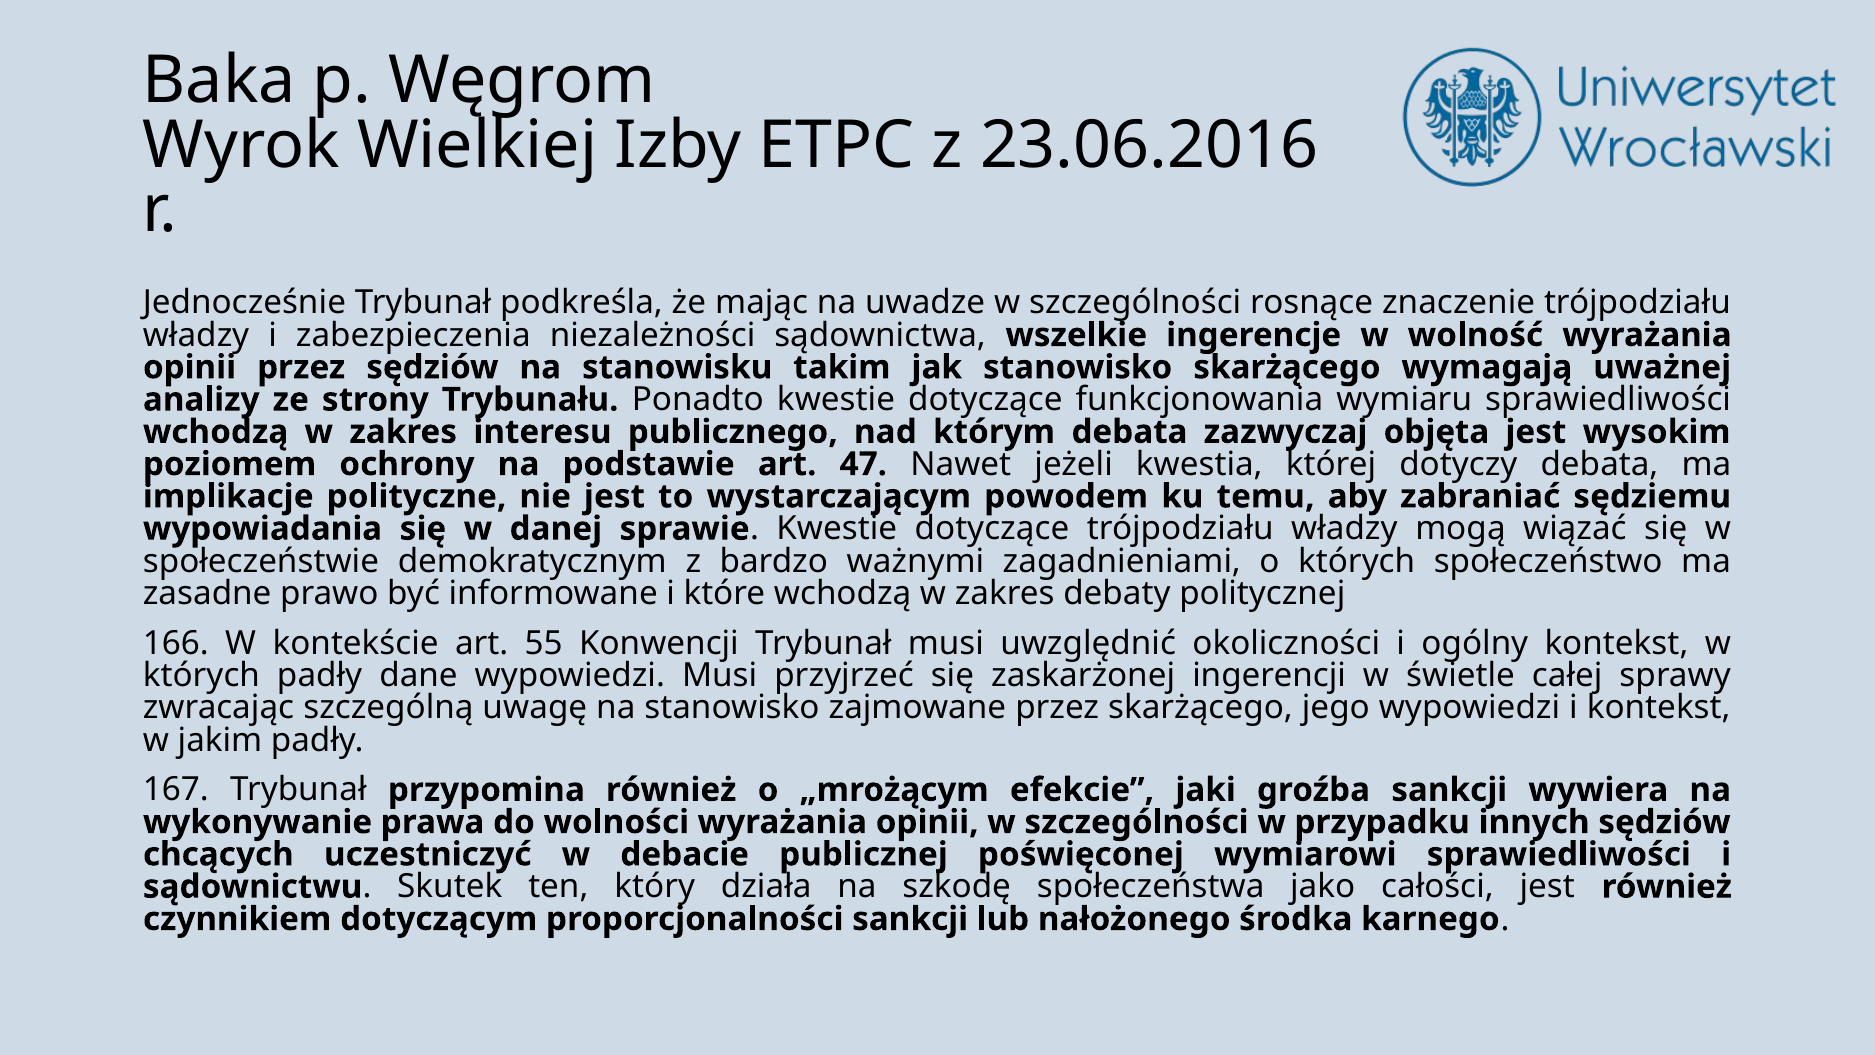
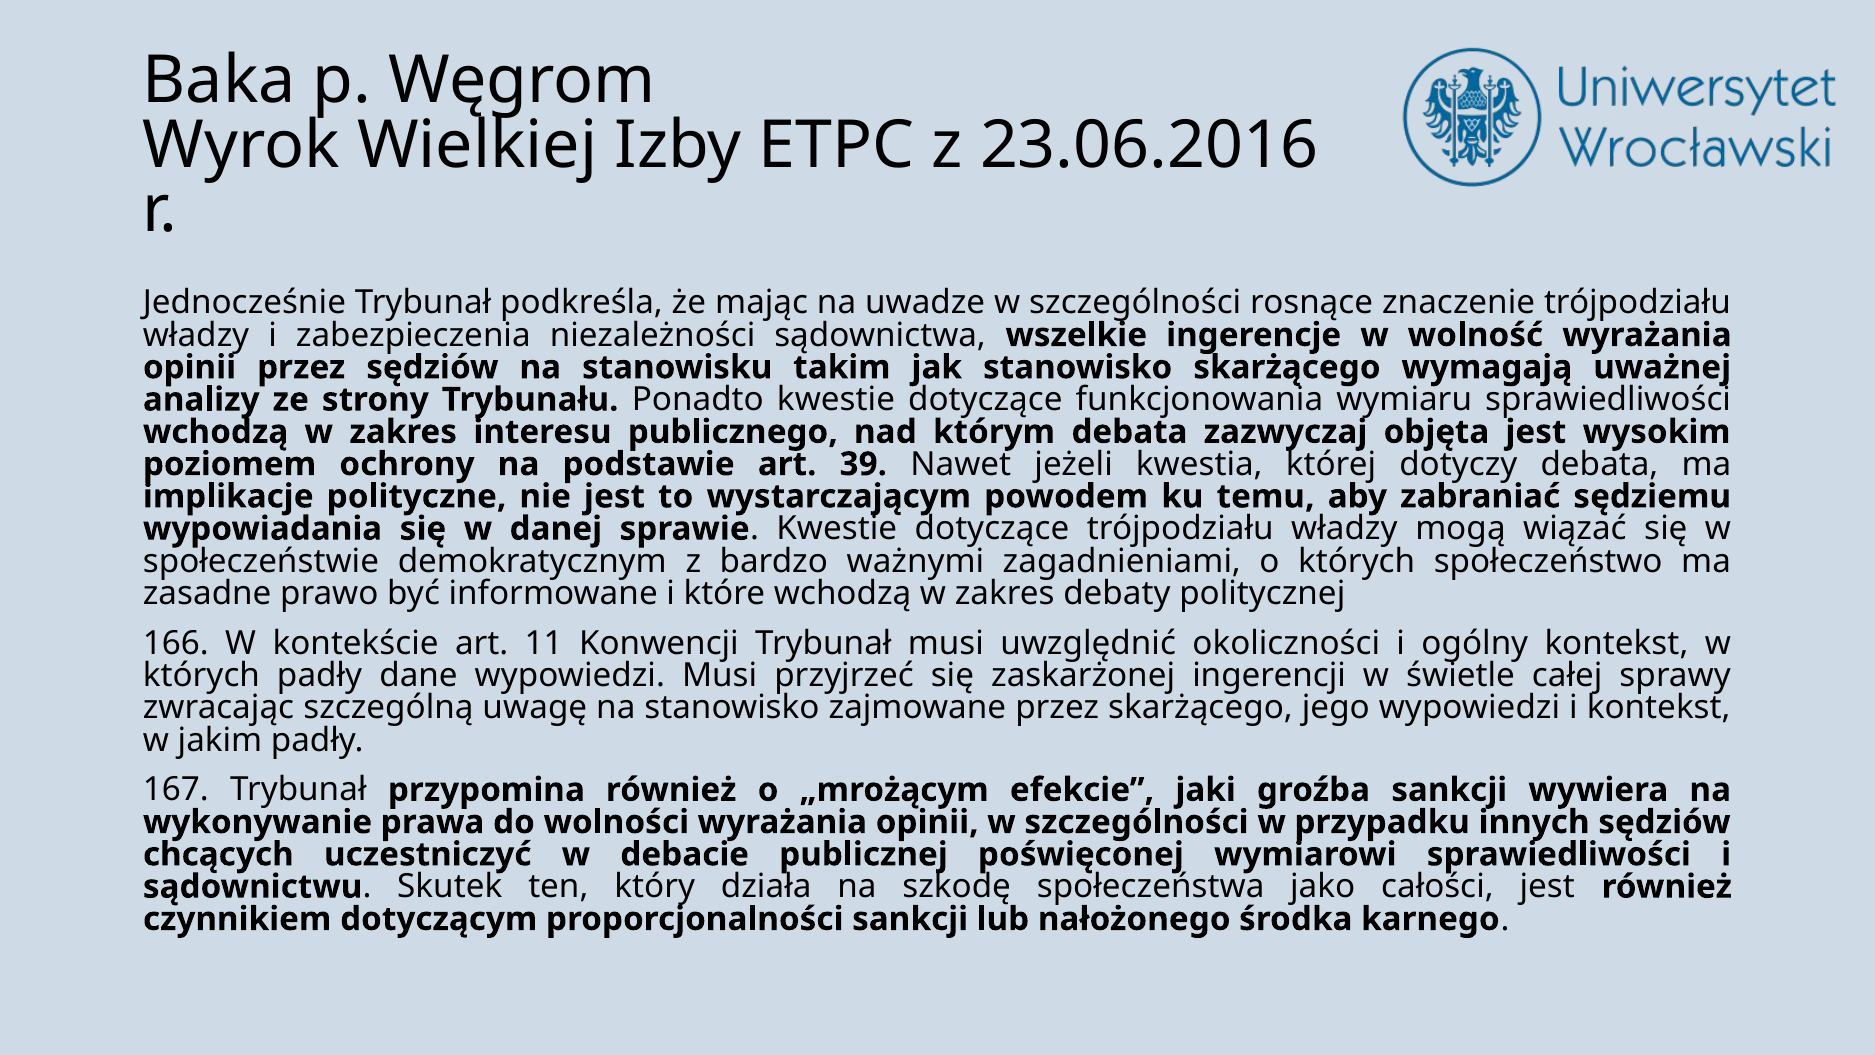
47: 47 -> 39
55: 55 -> 11
